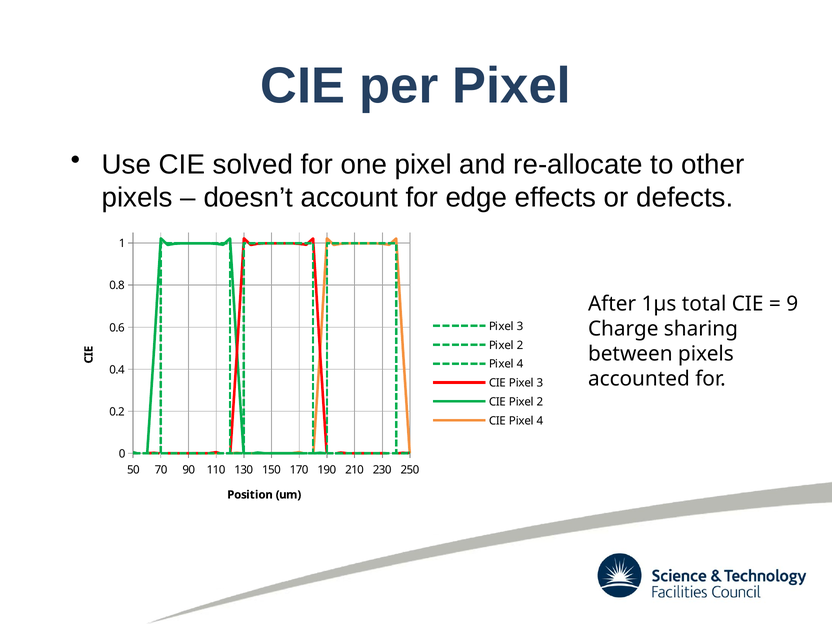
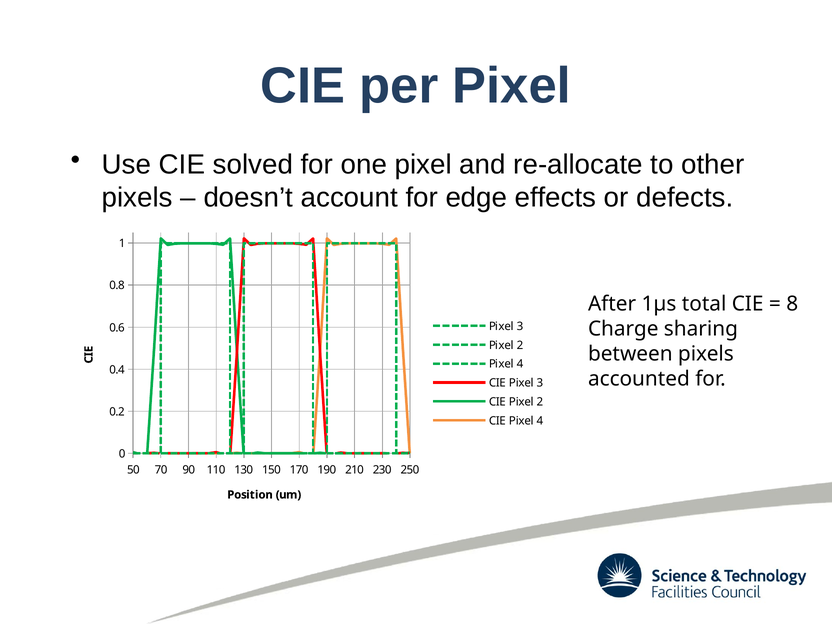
9: 9 -> 8
